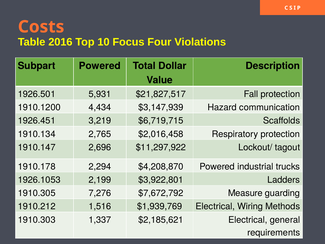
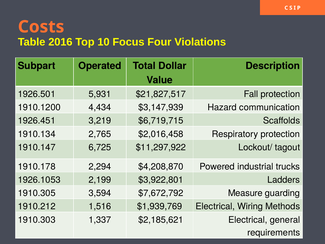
Subpart Powered: Powered -> Operated
2,696: 2,696 -> 6,725
7,276: 7,276 -> 3,594
